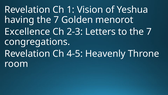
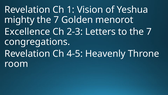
having: having -> mighty
